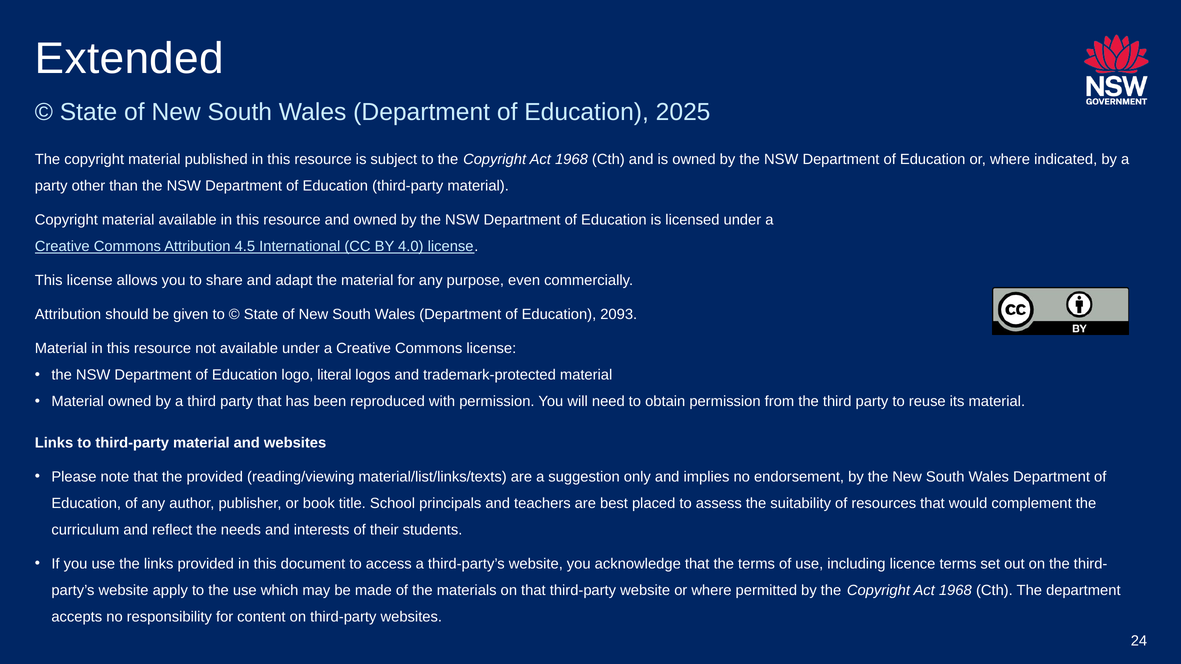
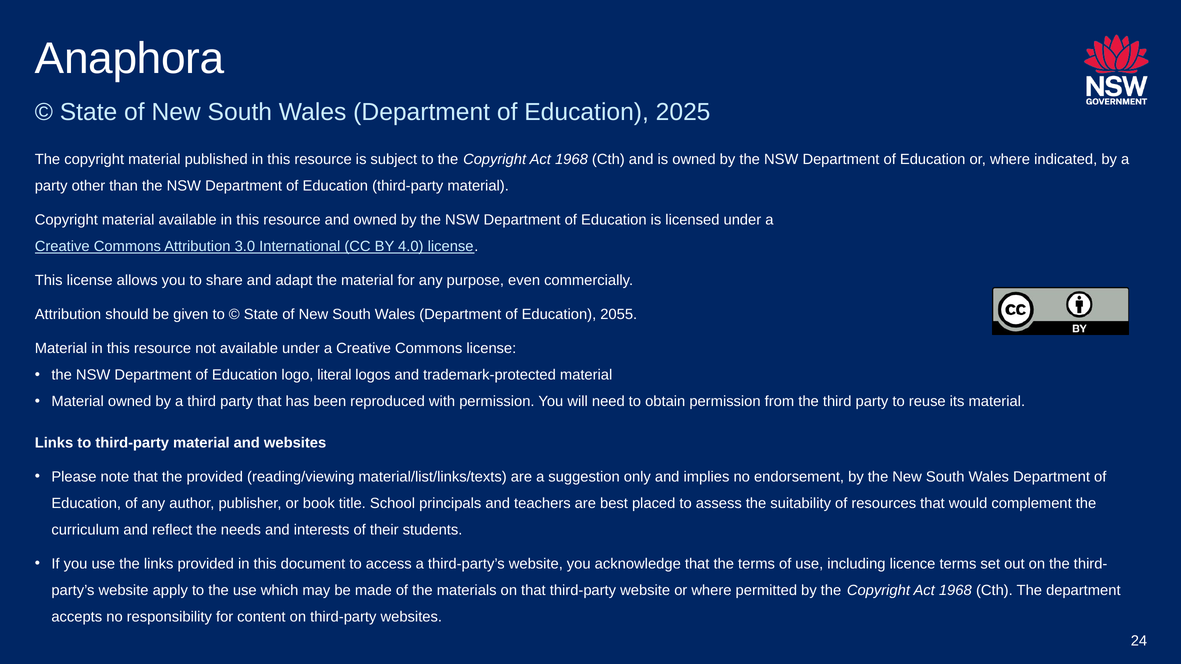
Extended: Extended -> Anaphora
4.5: 4.5 -> 3.0
2093: 2093 -> 2055
